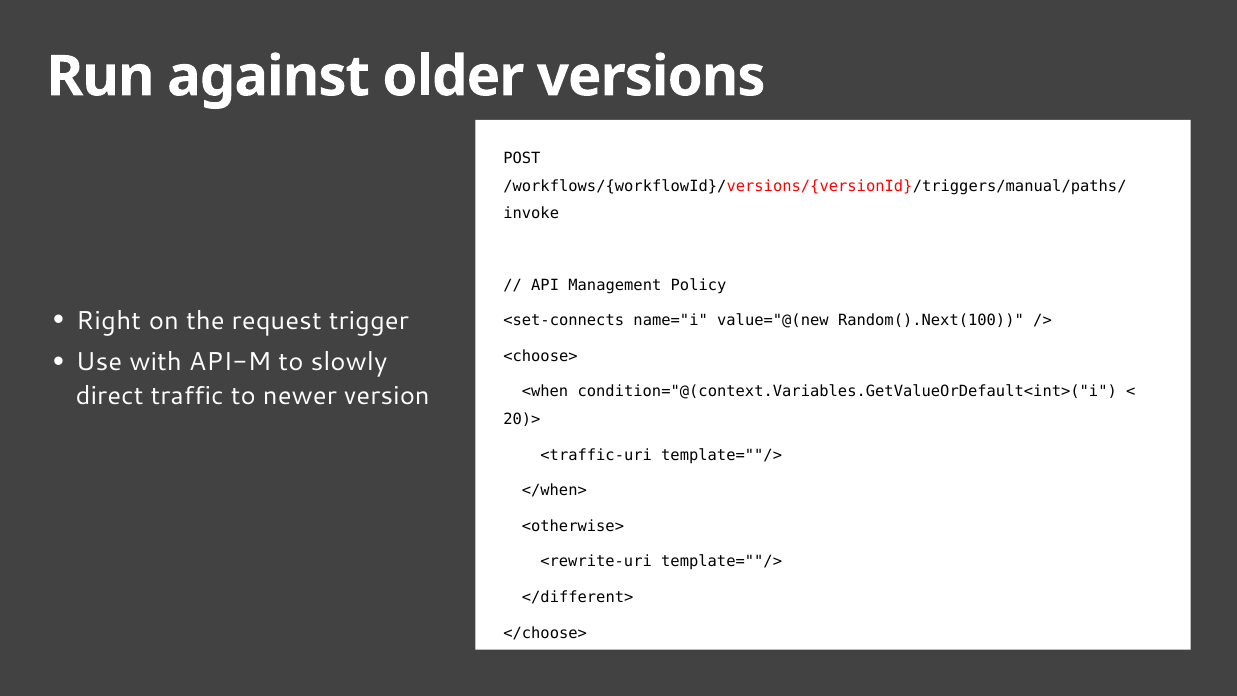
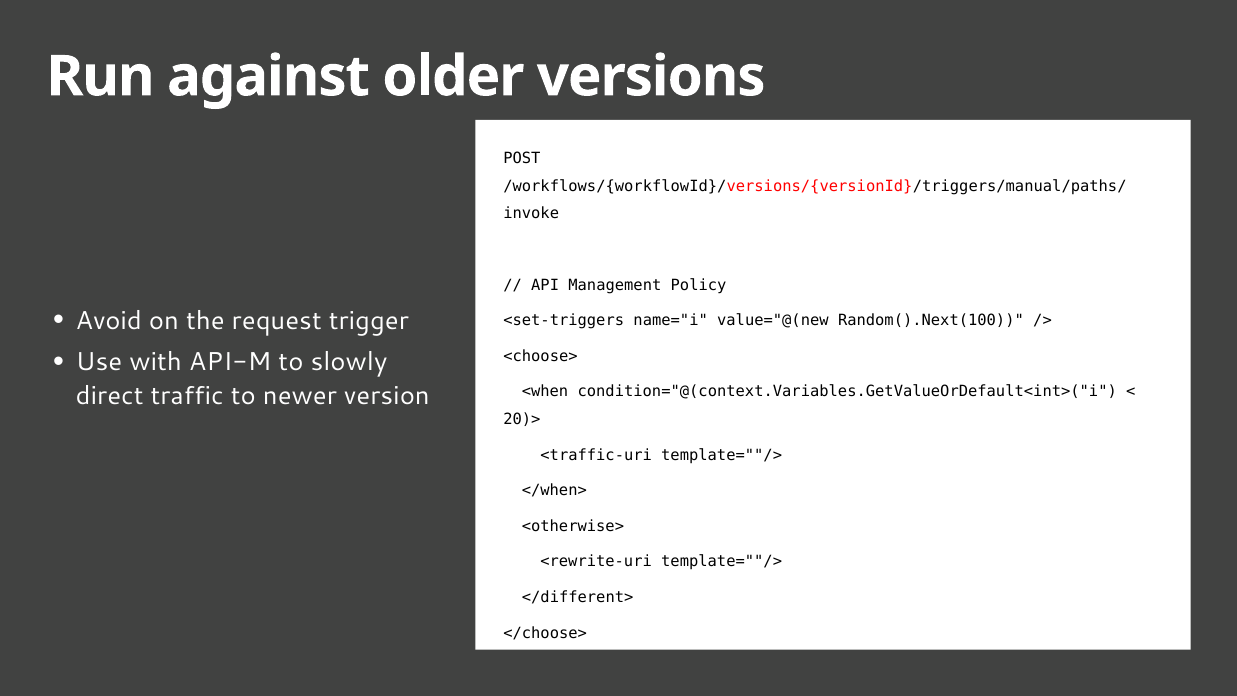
Right: Right -> Avoid
<set-connects: <set-connects -> <set-triggers
